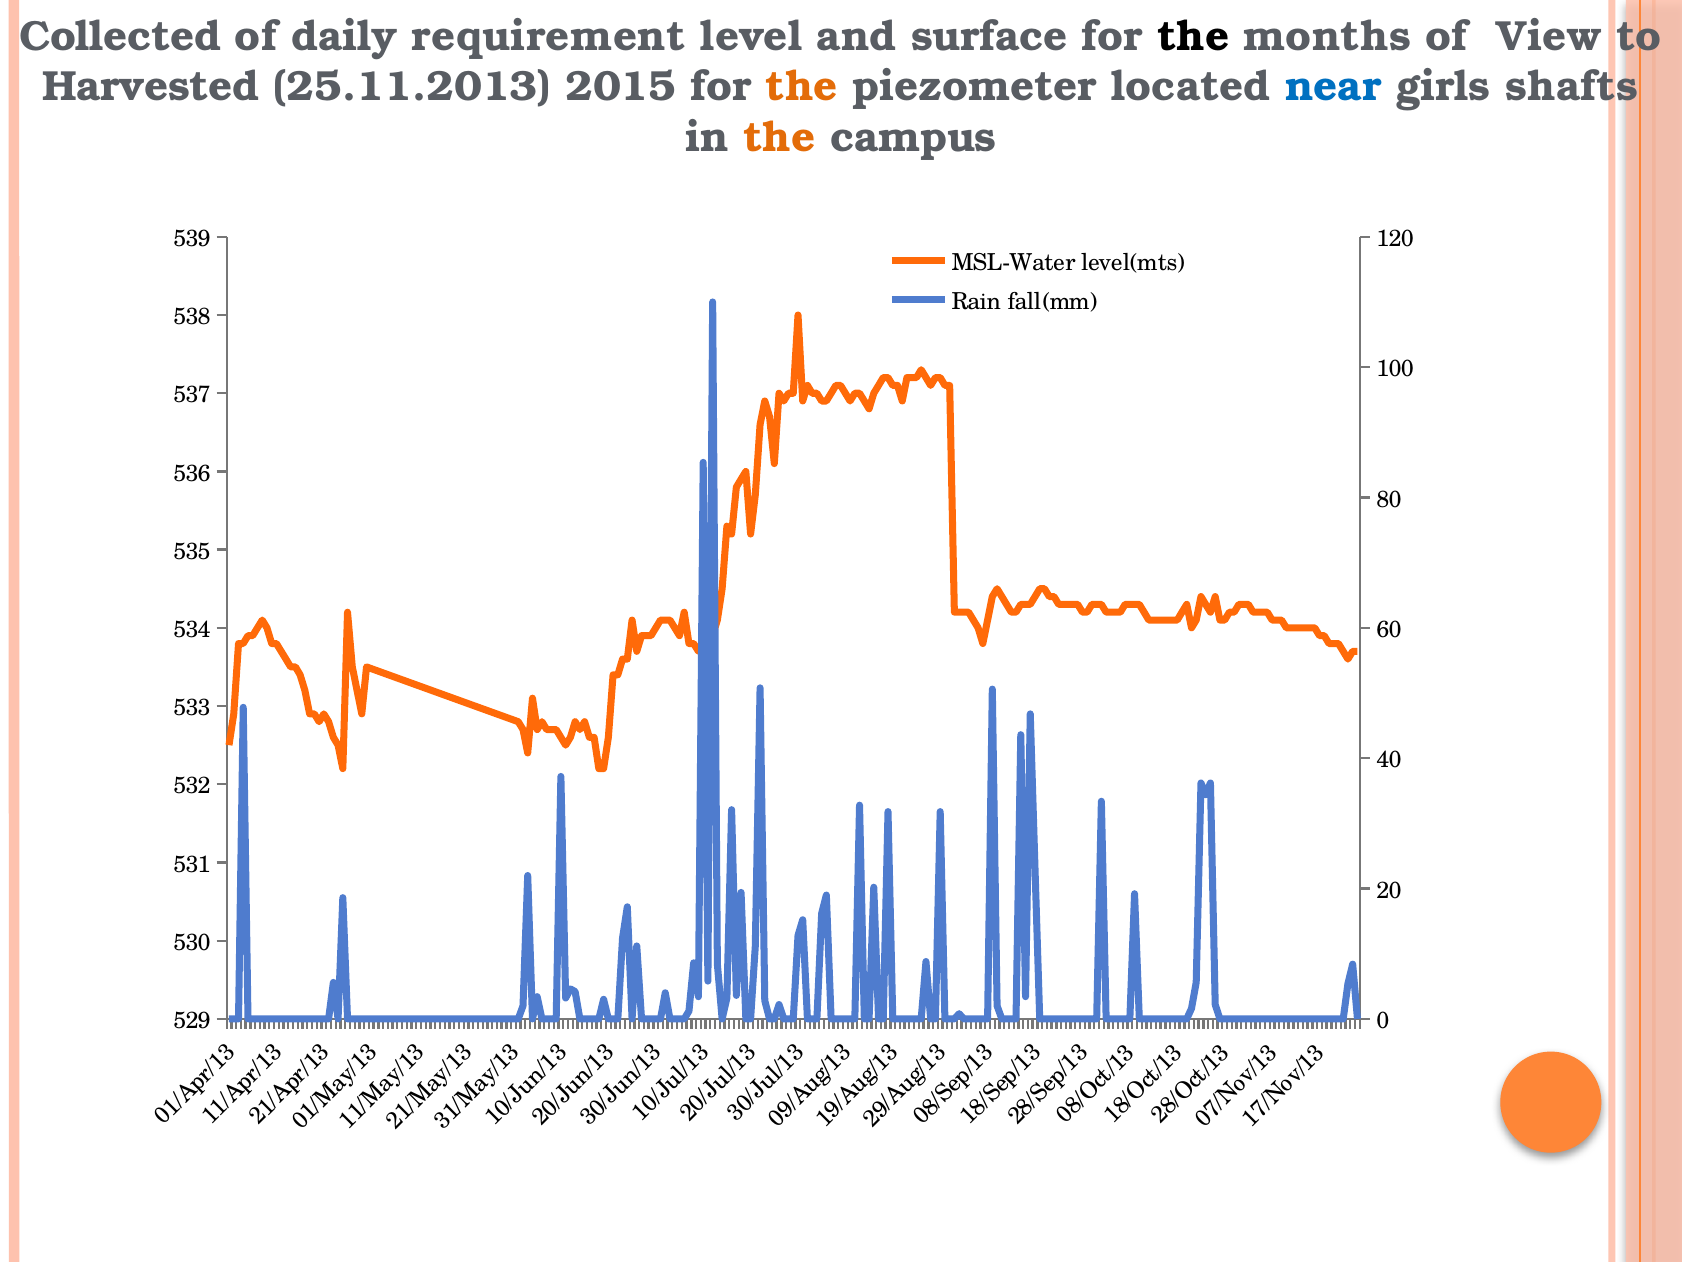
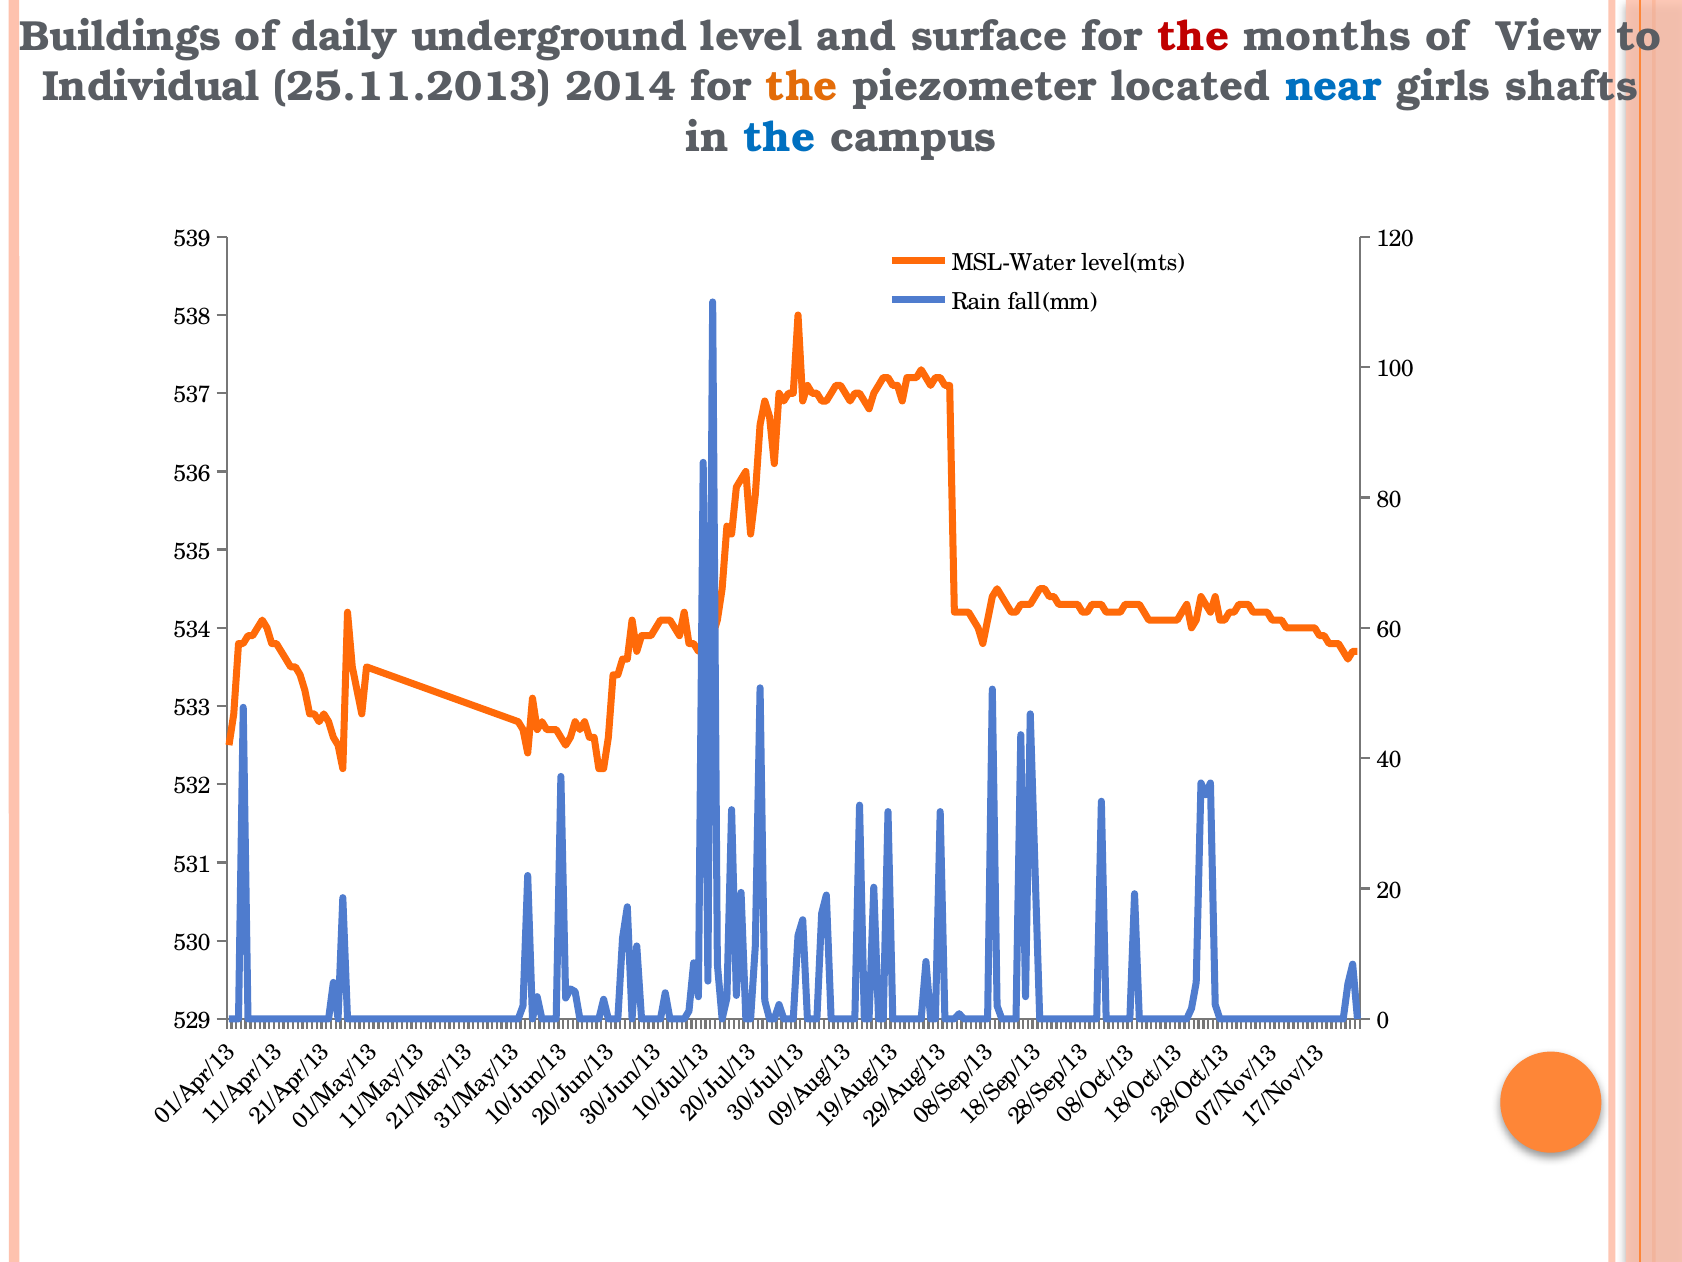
Collected: Collected -> Buildings
requirement: requirement -> underground
the at (1193, 36) colour: black -> red
Harvested: Harvested -> Individual
2015: 2015 -> 2014
the at (779, 137) colour: orange -> blue
